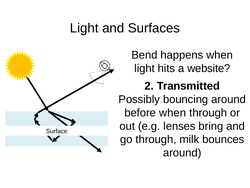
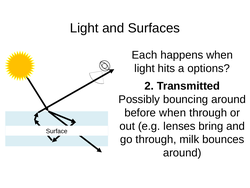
Bend: Bend -> Each
website: website -> options
